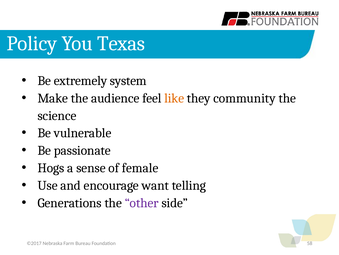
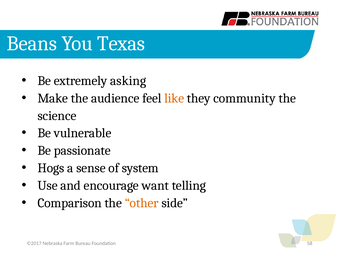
Policy: Policy -> Beans
system: system -> asking
female: female -> system
Generations: Generations -> Comparison
other colour: purple -> orange
